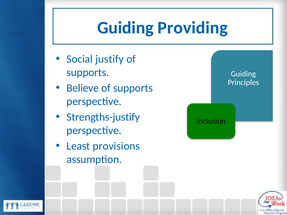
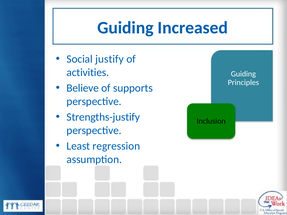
Providing: Providing -> Increased
supports at (88, 73): supports -> activities
provisions: provisions -> regression
